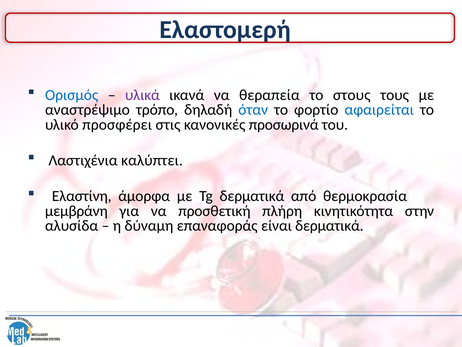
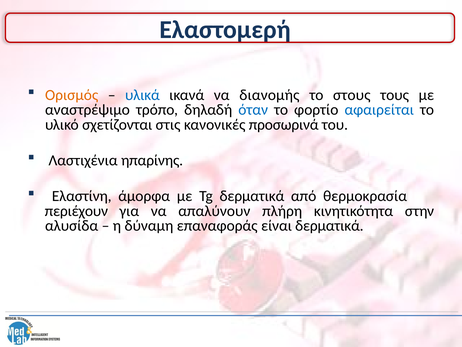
Ορισμός colour: blue -> orange
υλικά colour: purple -> blue
θεραπεία: θεραπεία -> διανομής
προσφέρει: προσφέρει -> σχετίζονται
καλύπτει: καλύπτει -> ηπαρίνης
μεμβράνη: μεμβράνη -> περιέχουν
προσθετική: προσθετική -> απαλύνουν
